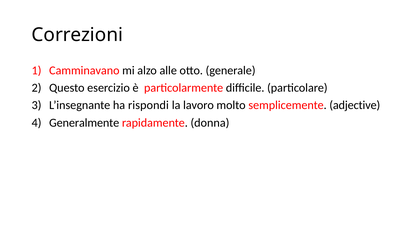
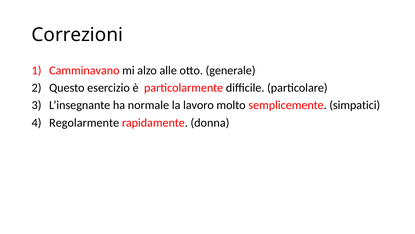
rispondi: rispondi -> normale
adjective: adjective -> simpatici
Generalmente: Generalmente -> Regolarmente
